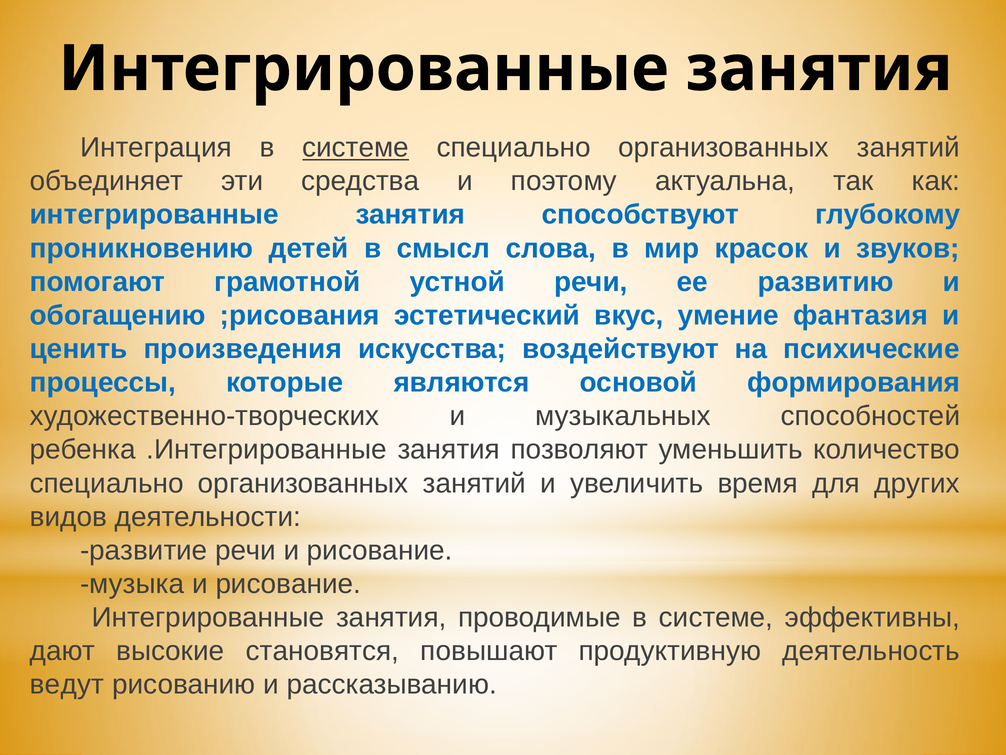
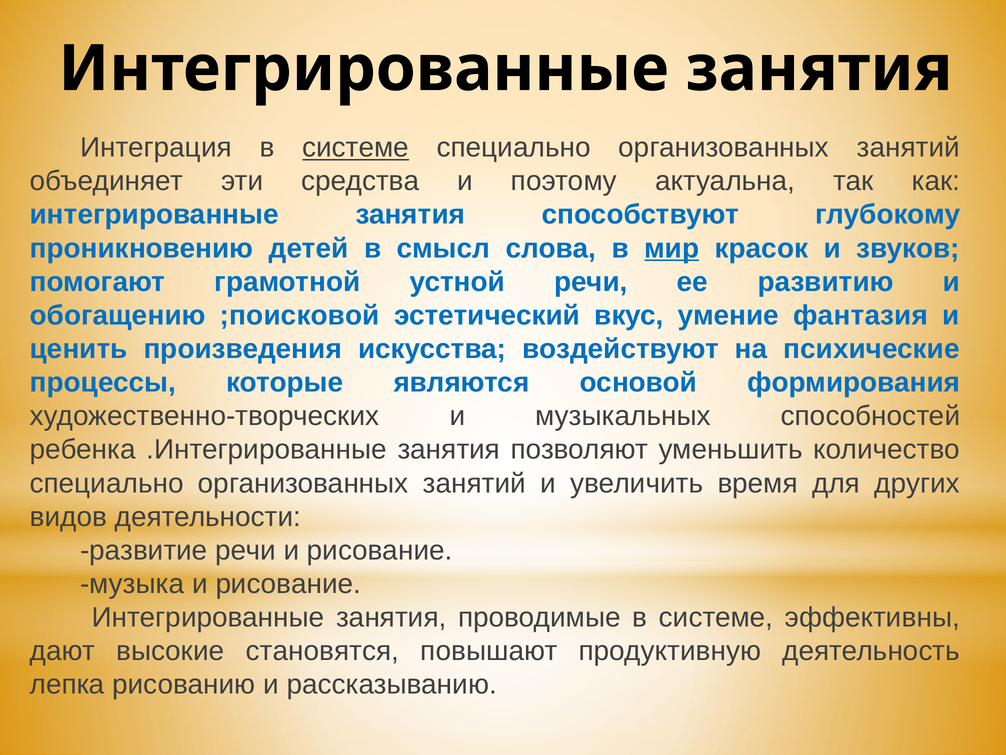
мир underline: none -> present
;рисования: ;рисования -> ;поисковой
ведут: ведут -> лепка
